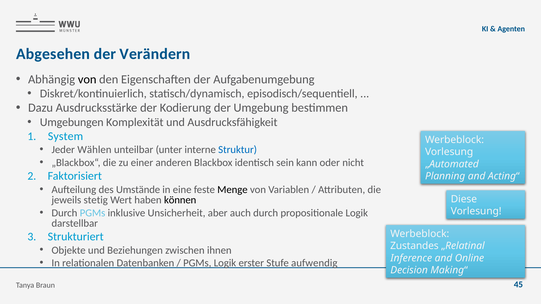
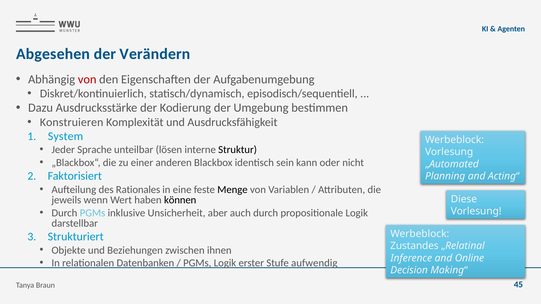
von at (87, 79) colour: black -> red
Umgebungen: Umgebungen -> Konstruieren
Wählen: Wählen -> Sprache
unter: unter -> lösen
Struktur colour: blue -> black
Umstände: Umstände -> Rationales
stetig: stetig -> wenn
